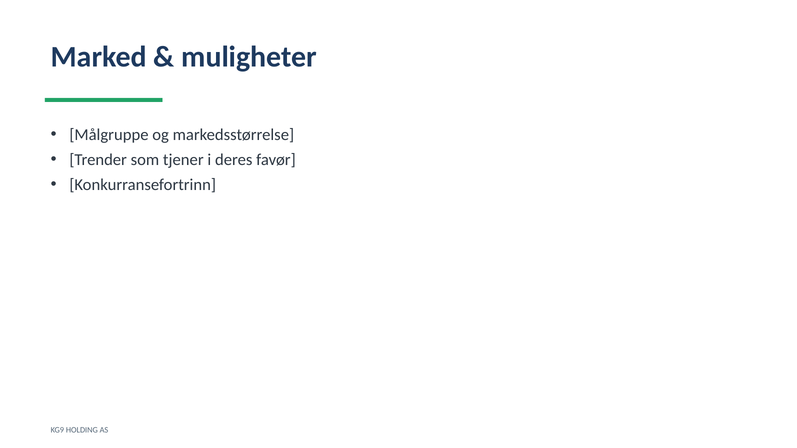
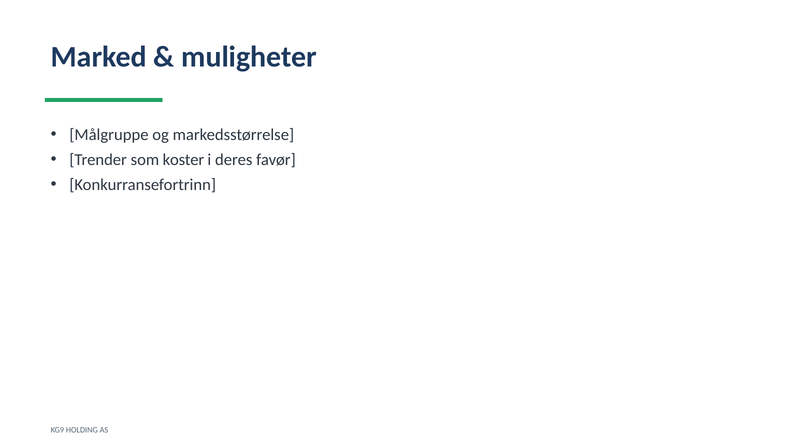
tjener: tjener -> koster
